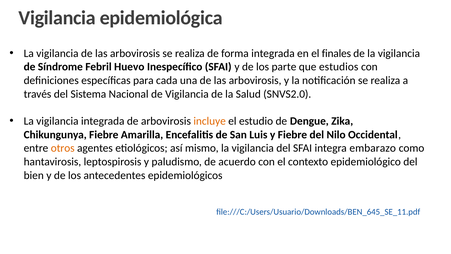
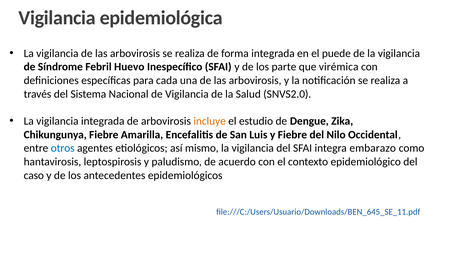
finales: finales -> puede
estudios: estudios -> virémica
otros colour: orange -> blue
bien: bien -> caso
